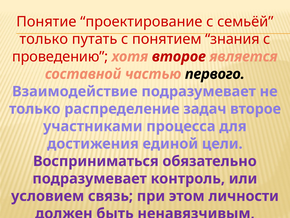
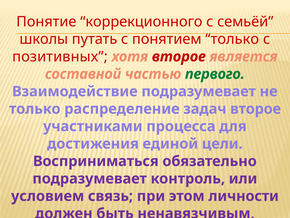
проектирование: проектирование -> коррекционного
только at (44, 39): только -> школы
понятием знания: знания -> только
проведению: проведению -> позитивных
первого colour: black -> green
